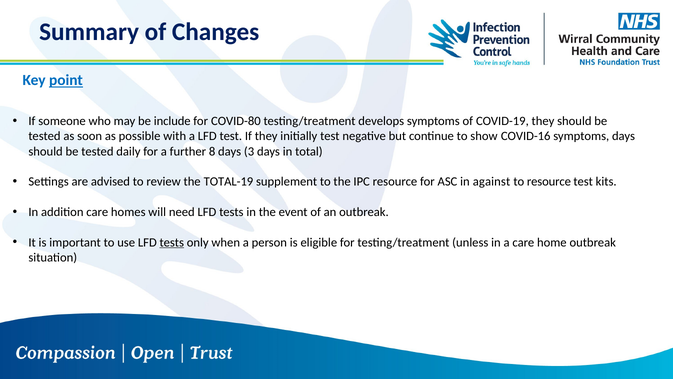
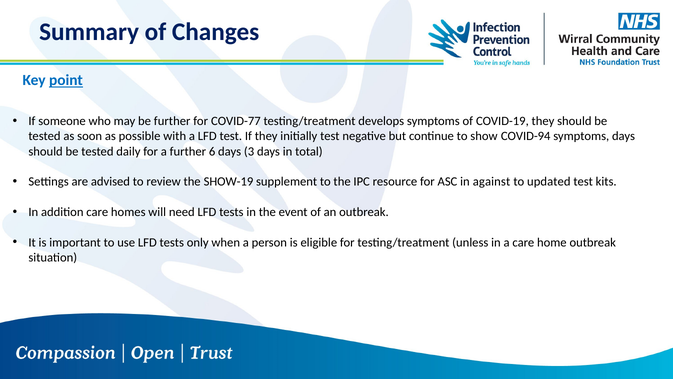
be include: include -> further
COVID-80: COVID-80 -> COVID-77
COVID-16: COVID-16 -> COVID-94
8: 8 -> 6
TOTAL-19: TOTAL-19 -> SHOW-19
to resource: resource -> updated
tests at (172, 242) underline: present -> none
